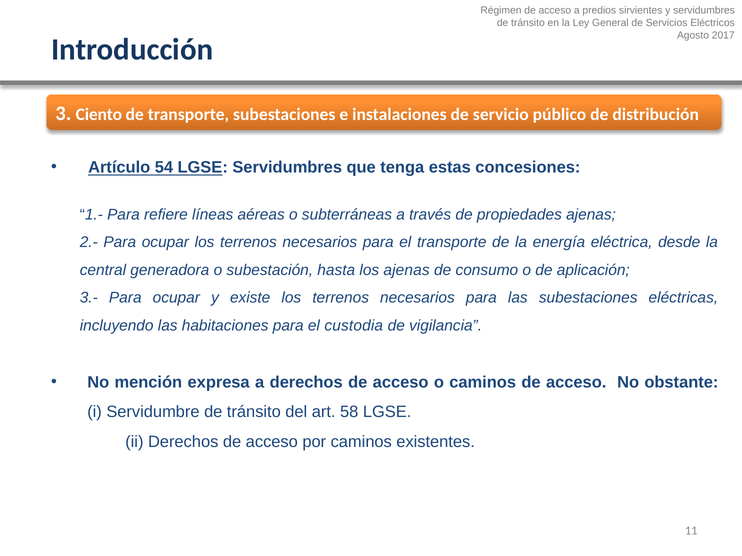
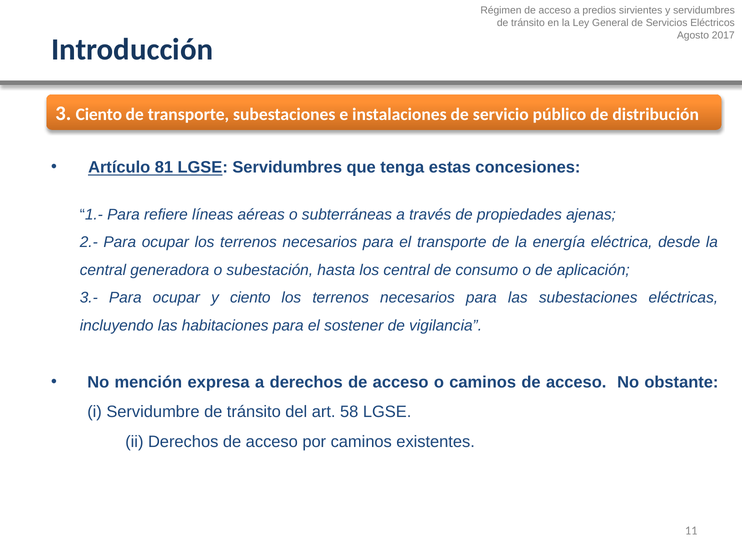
54: 54 -> 81
los ajenas: ajenas -> central
y existe: existe -> ciento
custodia: custodia -> sostener
